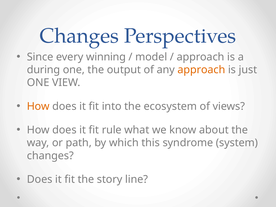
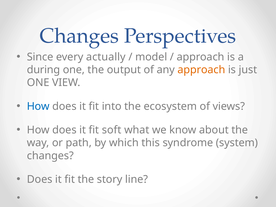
winning: winning -> actually
How at (38, 106) colour: orange -> blue
rule: rule -> soft
